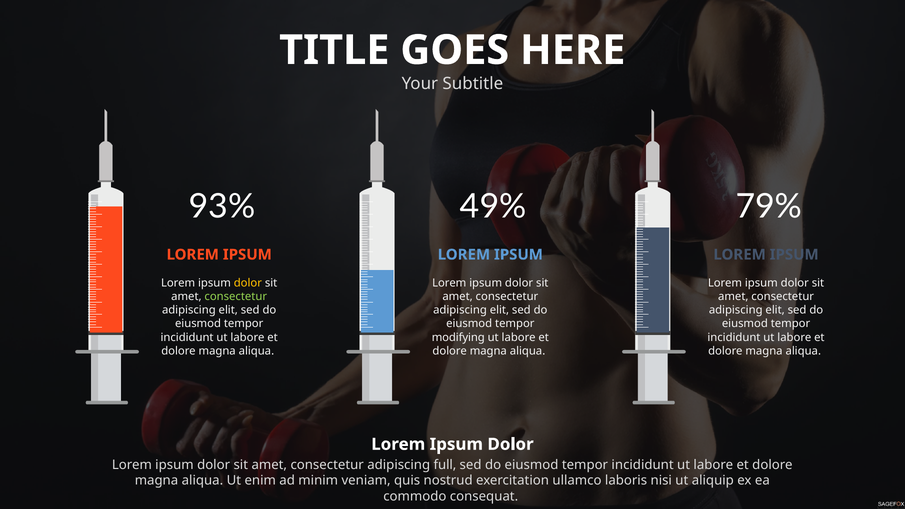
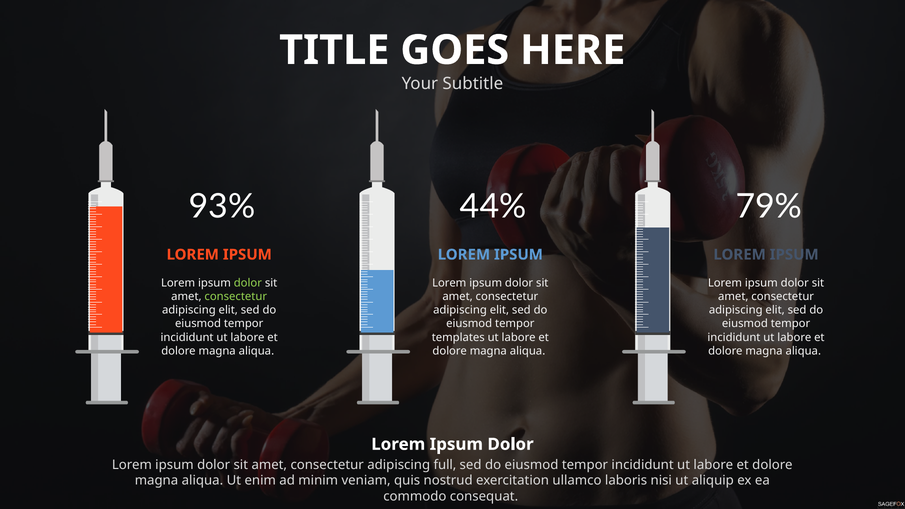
49%: 49% -> 44%
dolor at (248, 283) colour: yellow -> light green
modifying: modifying -> templates
